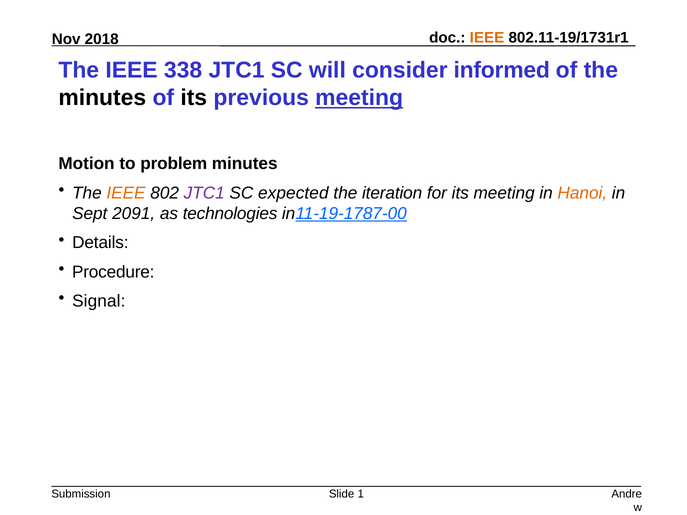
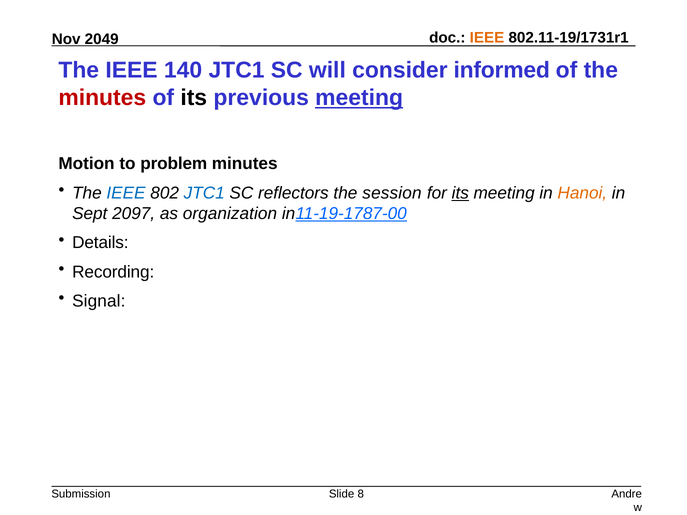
2018: 2018 -> 2049
338: 338 -> 140
minutes at (102, 98) colour: black -> red
IEEE at (126, 193) colour: orange -> blue
JTC1 at (204, 193) colour: purple -> blue
expected: expected -> reflectors
iteration: iteration -> session
its at (460, 193) underline: none -> present
2091: 2091 -> 2097
technologies: technologies -> organization
Procedure: Procedure -> Recording
1: 1 -> 8
